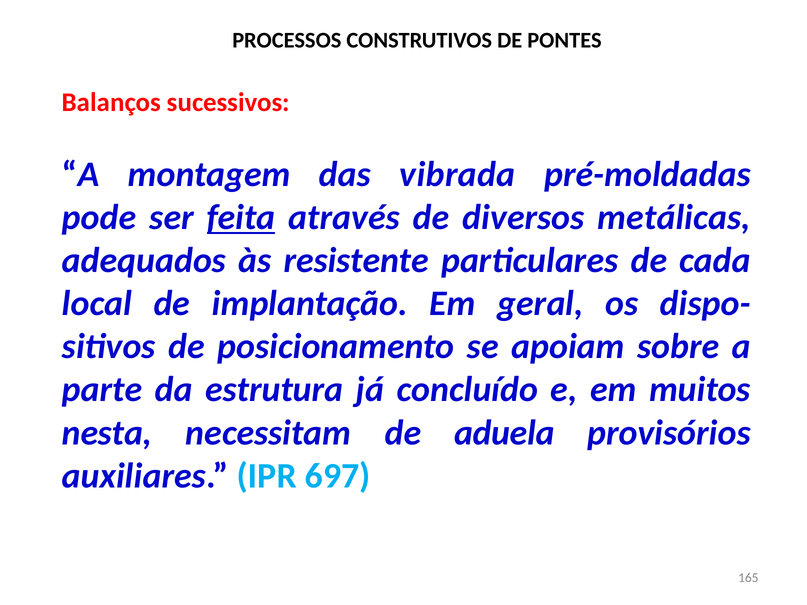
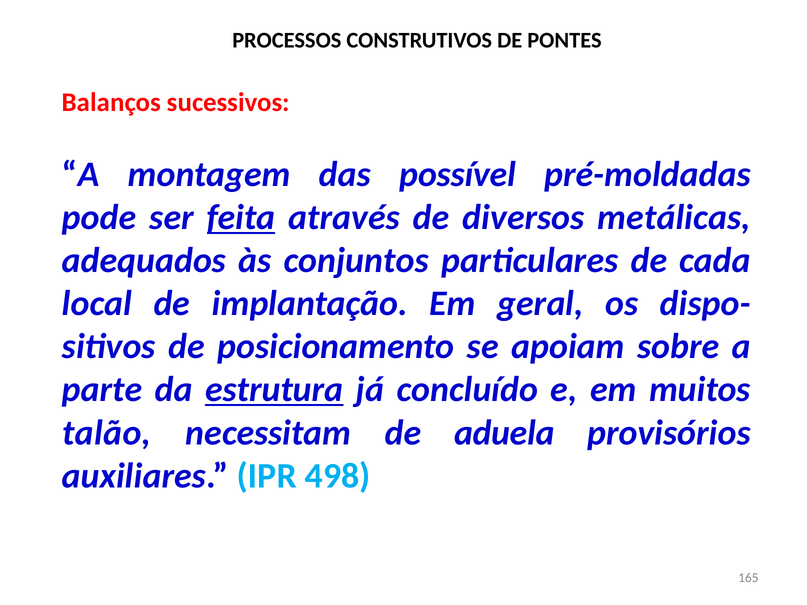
vibrada: vibrada -> possível
resistente: resistente -> conjuntos
estrutura underline: none -> present
nesta: nesta -> talão
697: 697 -> 498
